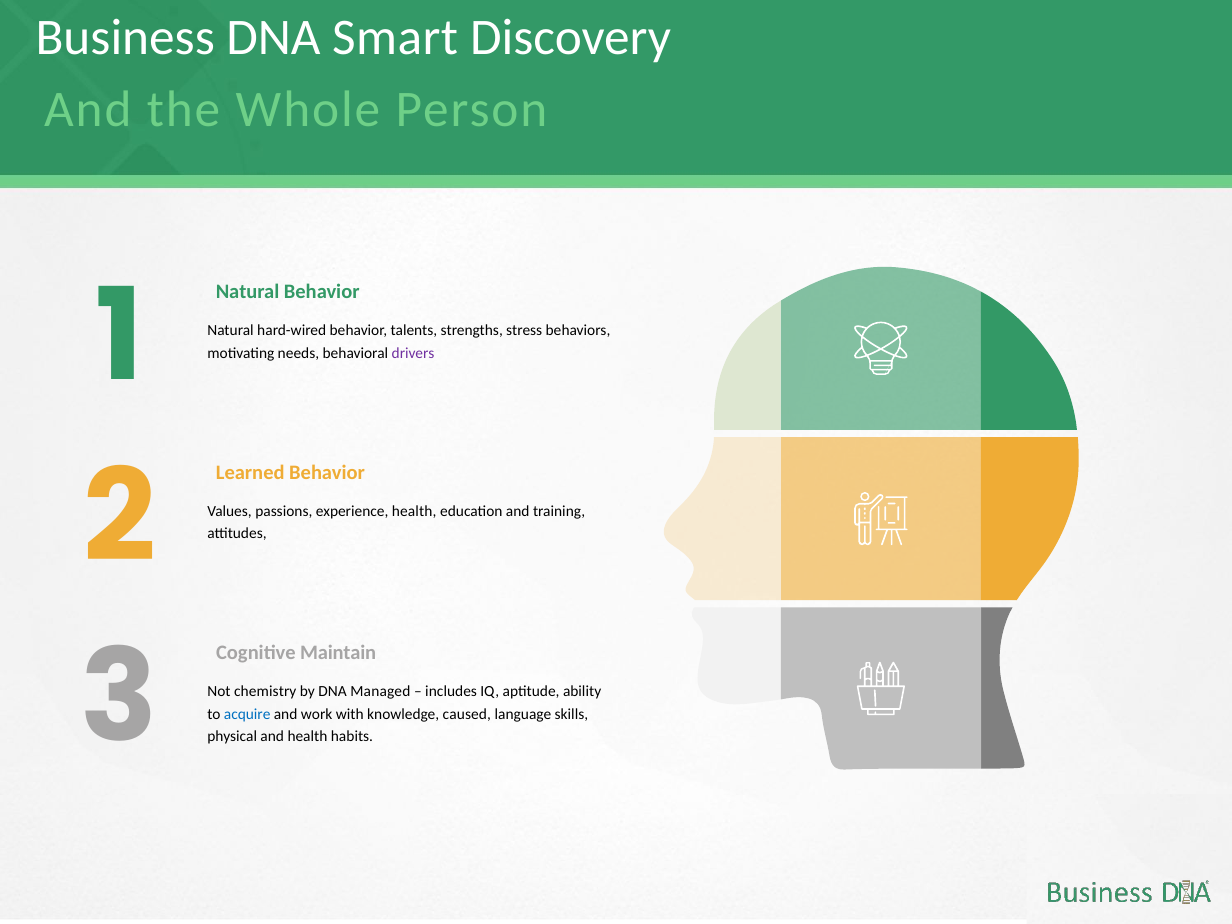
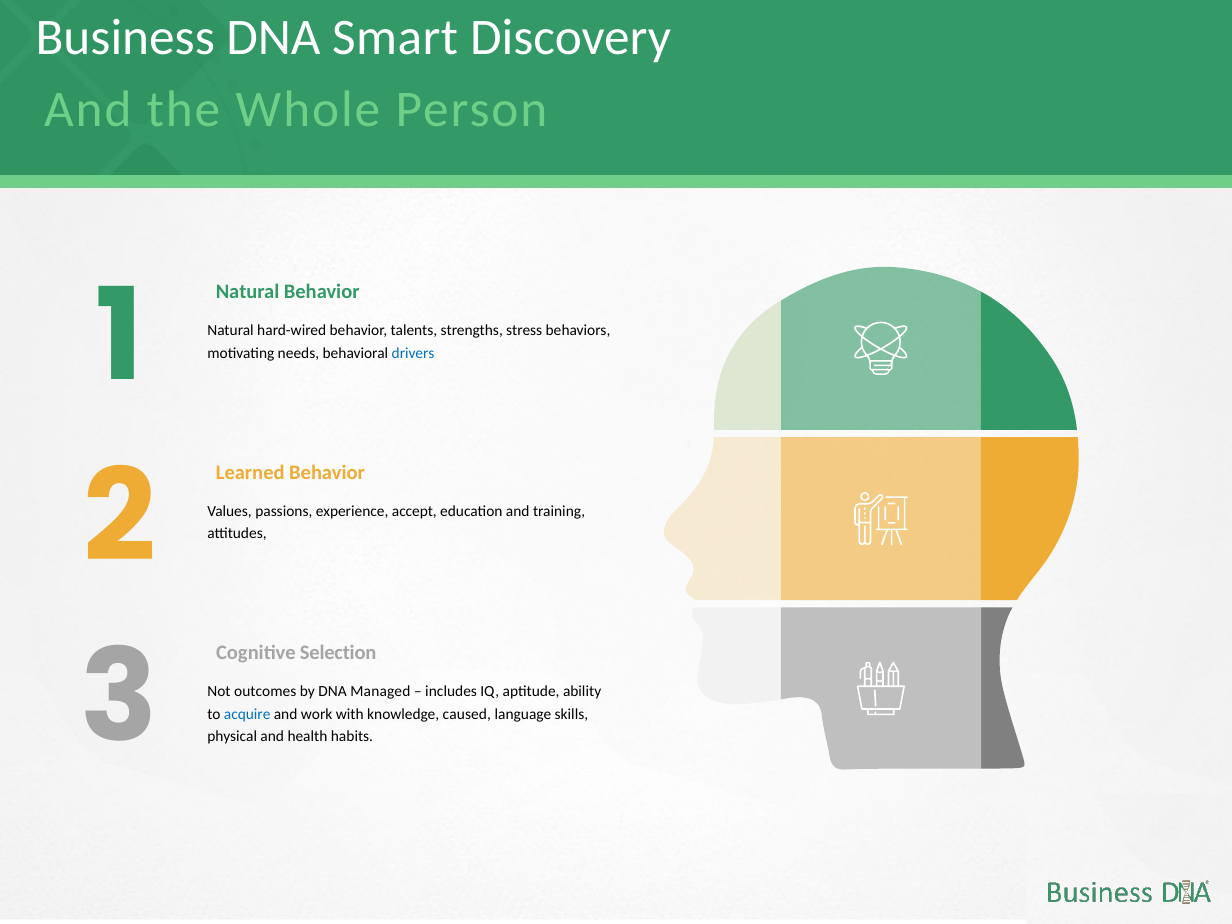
drivers colour: purple -> blue
experience health: health -> accept
Maintain: Maintain -> Selection
chemistry: chemistry -> outcomes
